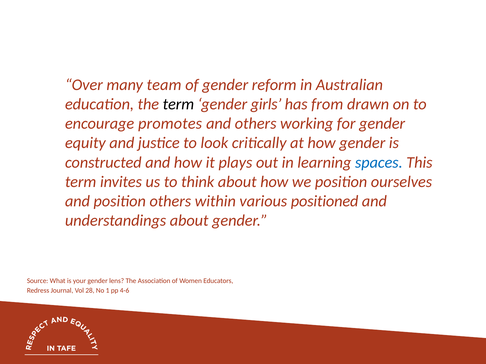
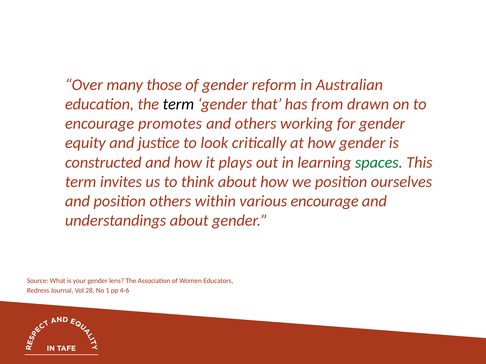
team: team -> those
girls: girls -> that
spaces colour: blue -> green
various positioned: positioned -> encourage
